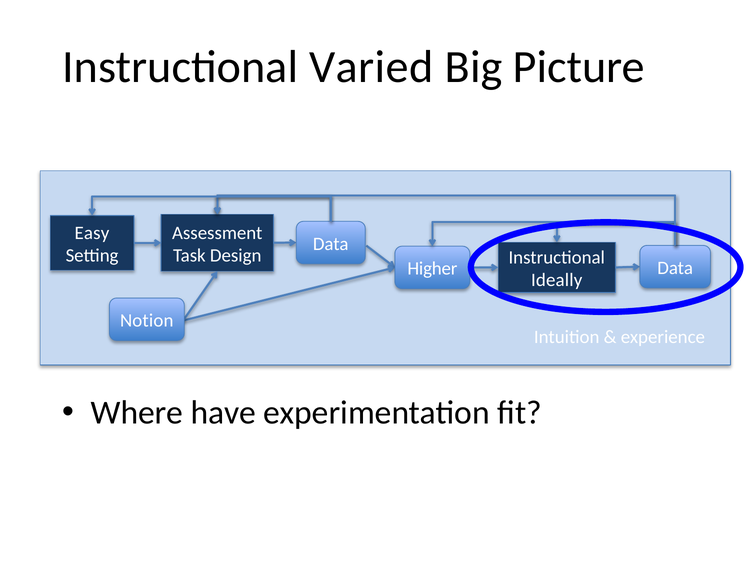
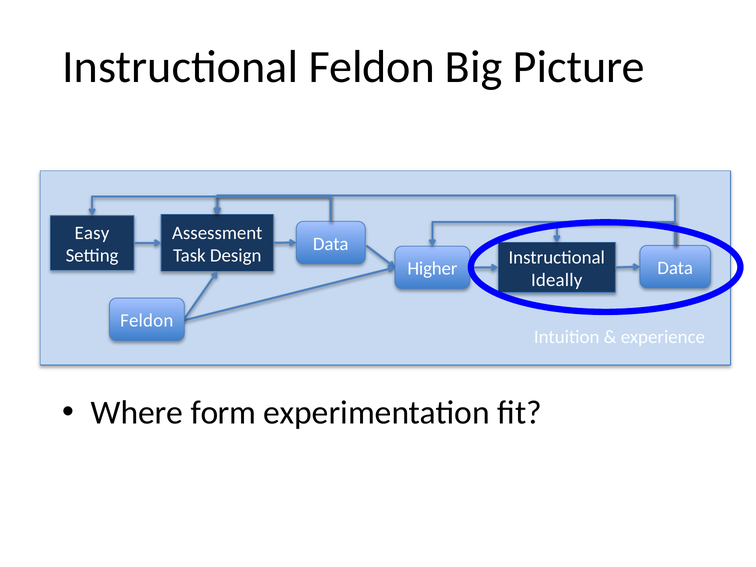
Instructional Varied: Varied -> Feldon
Notion at (147, 321): Notion -> Feldon
have: have -> form
